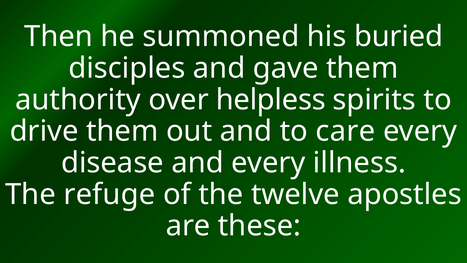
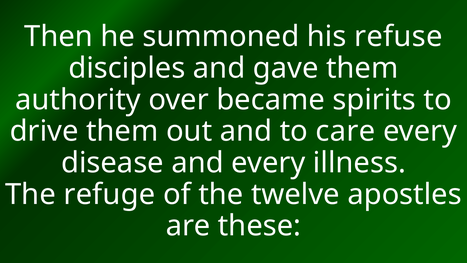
buried: buried -> refuse
helpless: helpless -> became
